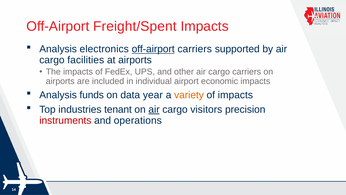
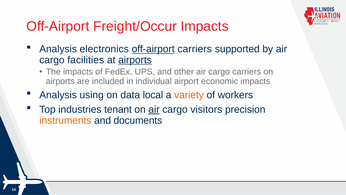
Freight/Spent: Freight/Spent -> Freight/Occur
airports at (135, 60) underline: none -> present
funds: funds -> using
year: year -> local
of impacts: impacts -> workers
instruments colour: red -> orange
operations: operations -> documents
